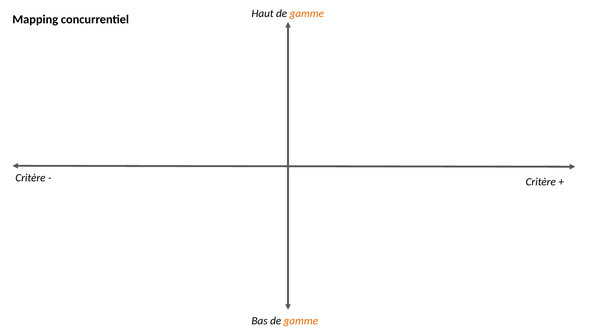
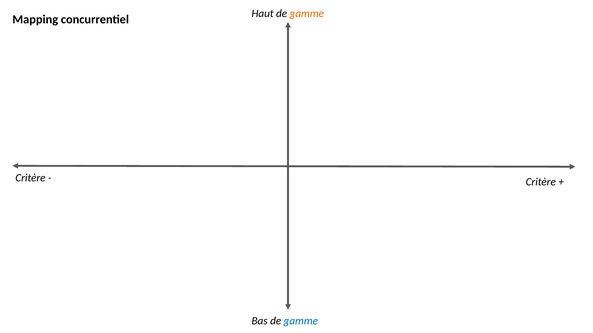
gamme at (301, 321) colour: orange -> blue
